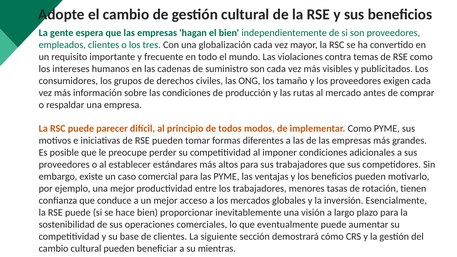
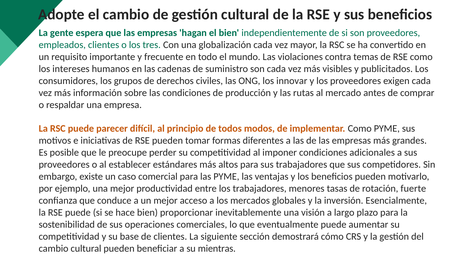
tamaño: tamaño -> innovar
tienen: tienen -> fuerte
